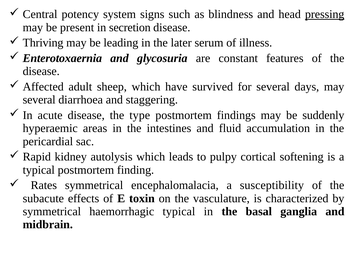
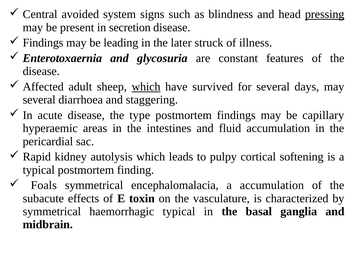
potency: potency -> avoided
Thriving at (43, 43): Thriving -> Findings
serum: serum -> struck
which at (146, 87) underline: none -> present
suddenly: suddenly -> capillary
Rates: Rates -> Foals
a susceptibility: susceptibility -> accumulation
